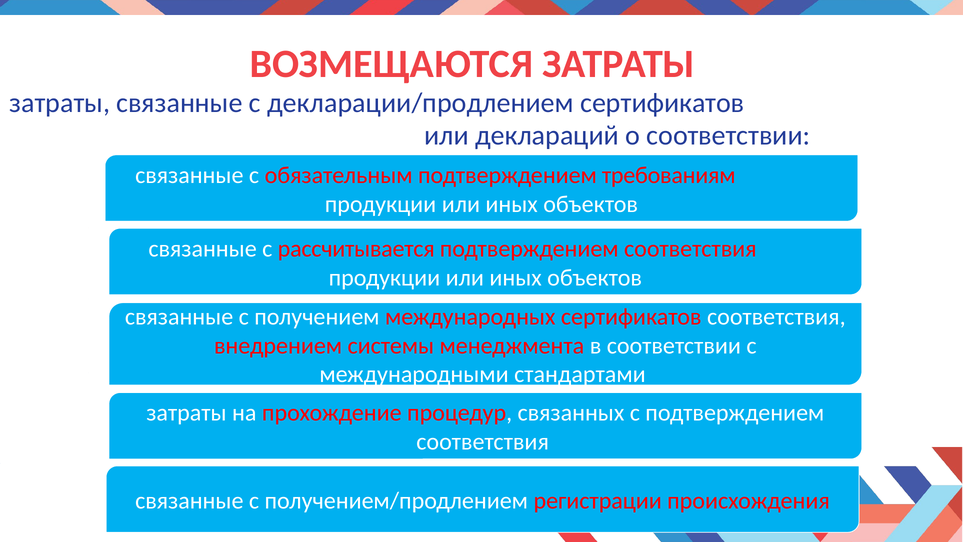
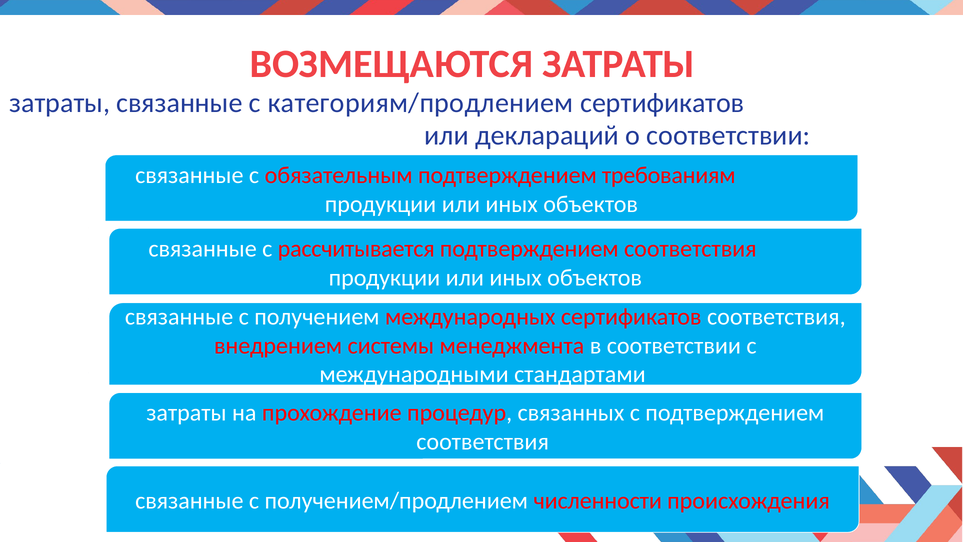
декларации/продлением: декларации/продлением -> категориям/продлением
регистрации: регистрации -> численности
